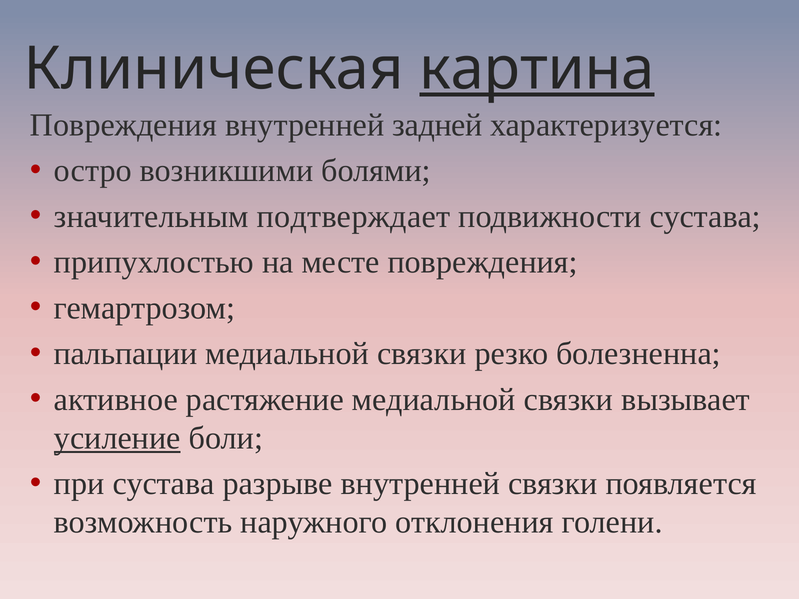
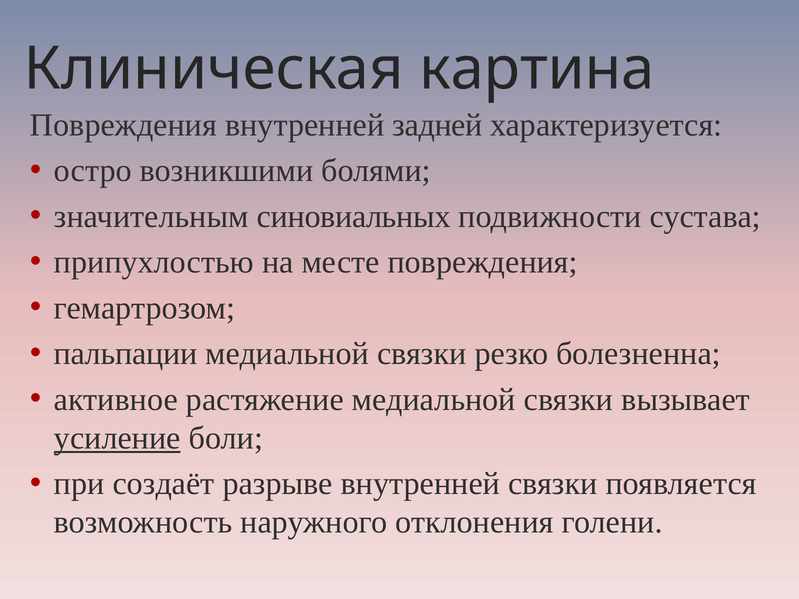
картина underline: present -> none
подтверждает: подтверждает -> синовиальных
при сустава: сустава -> создаёт
